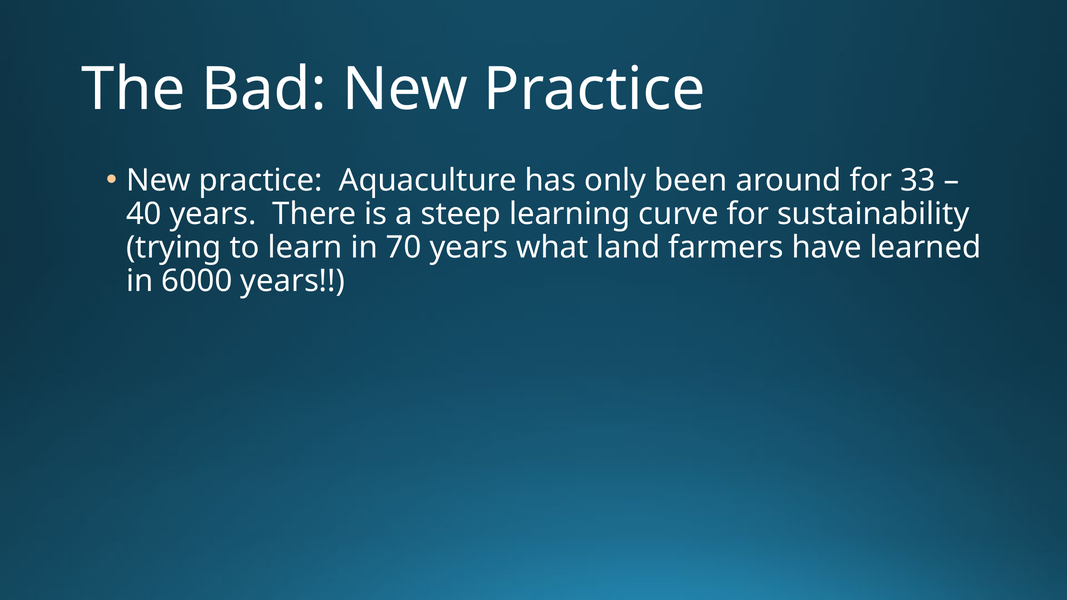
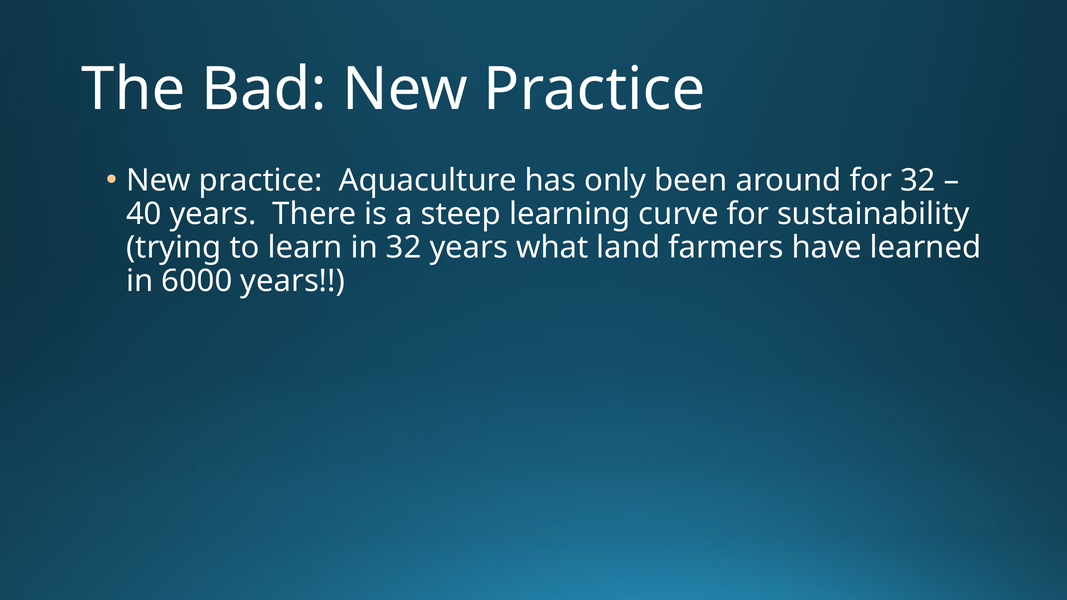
for 33: 33 -> 32
in 70: 70 -> 32
